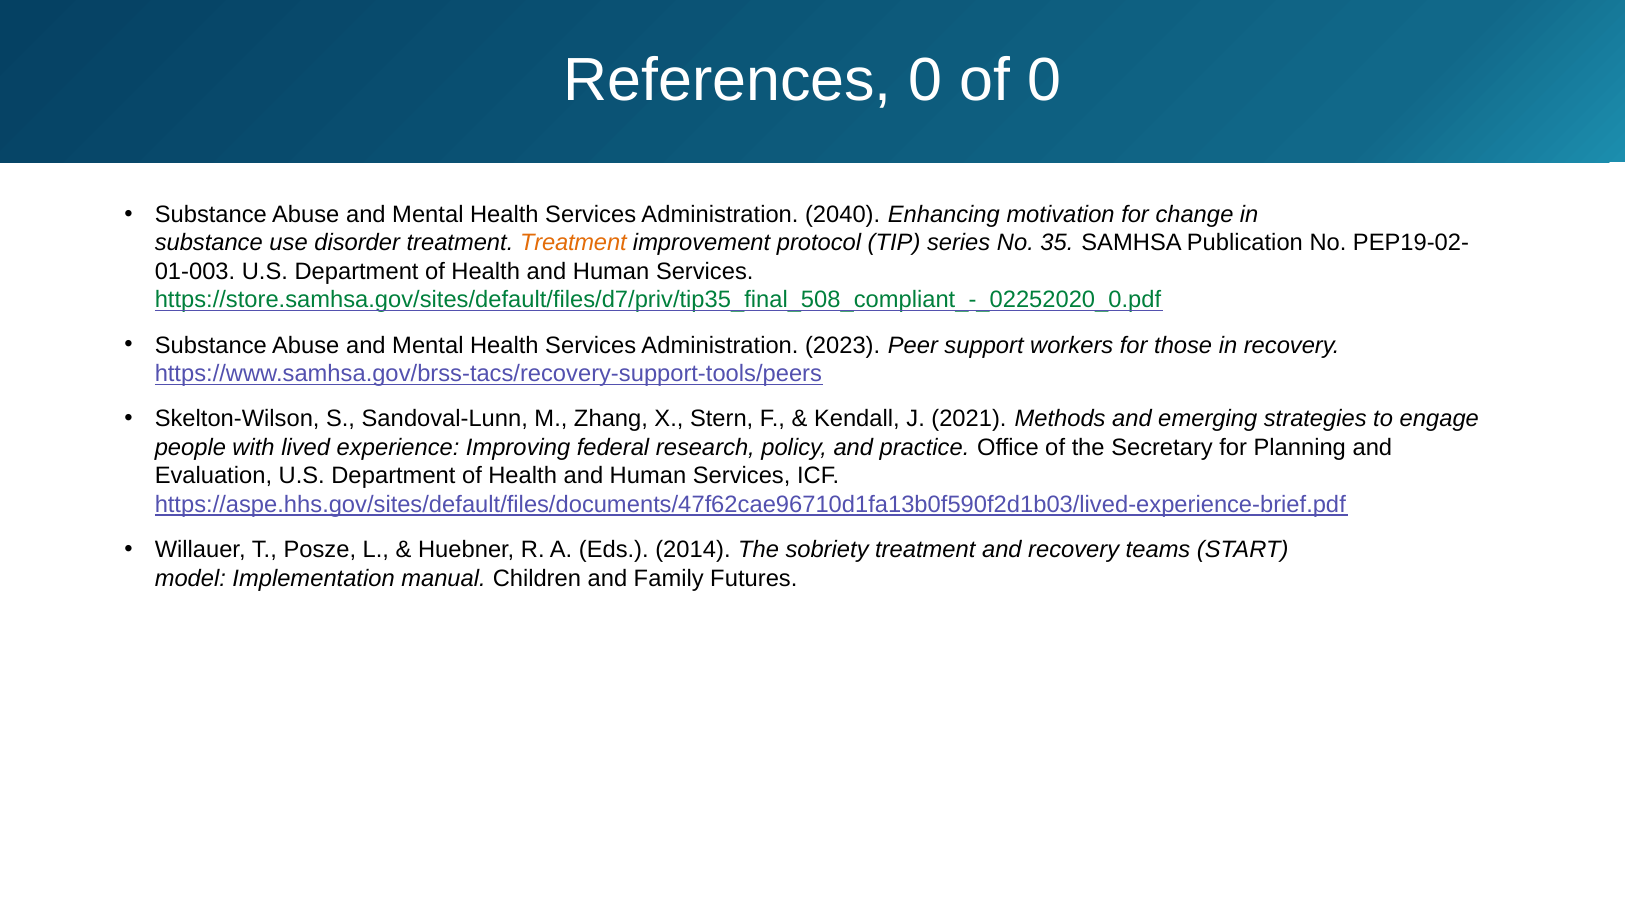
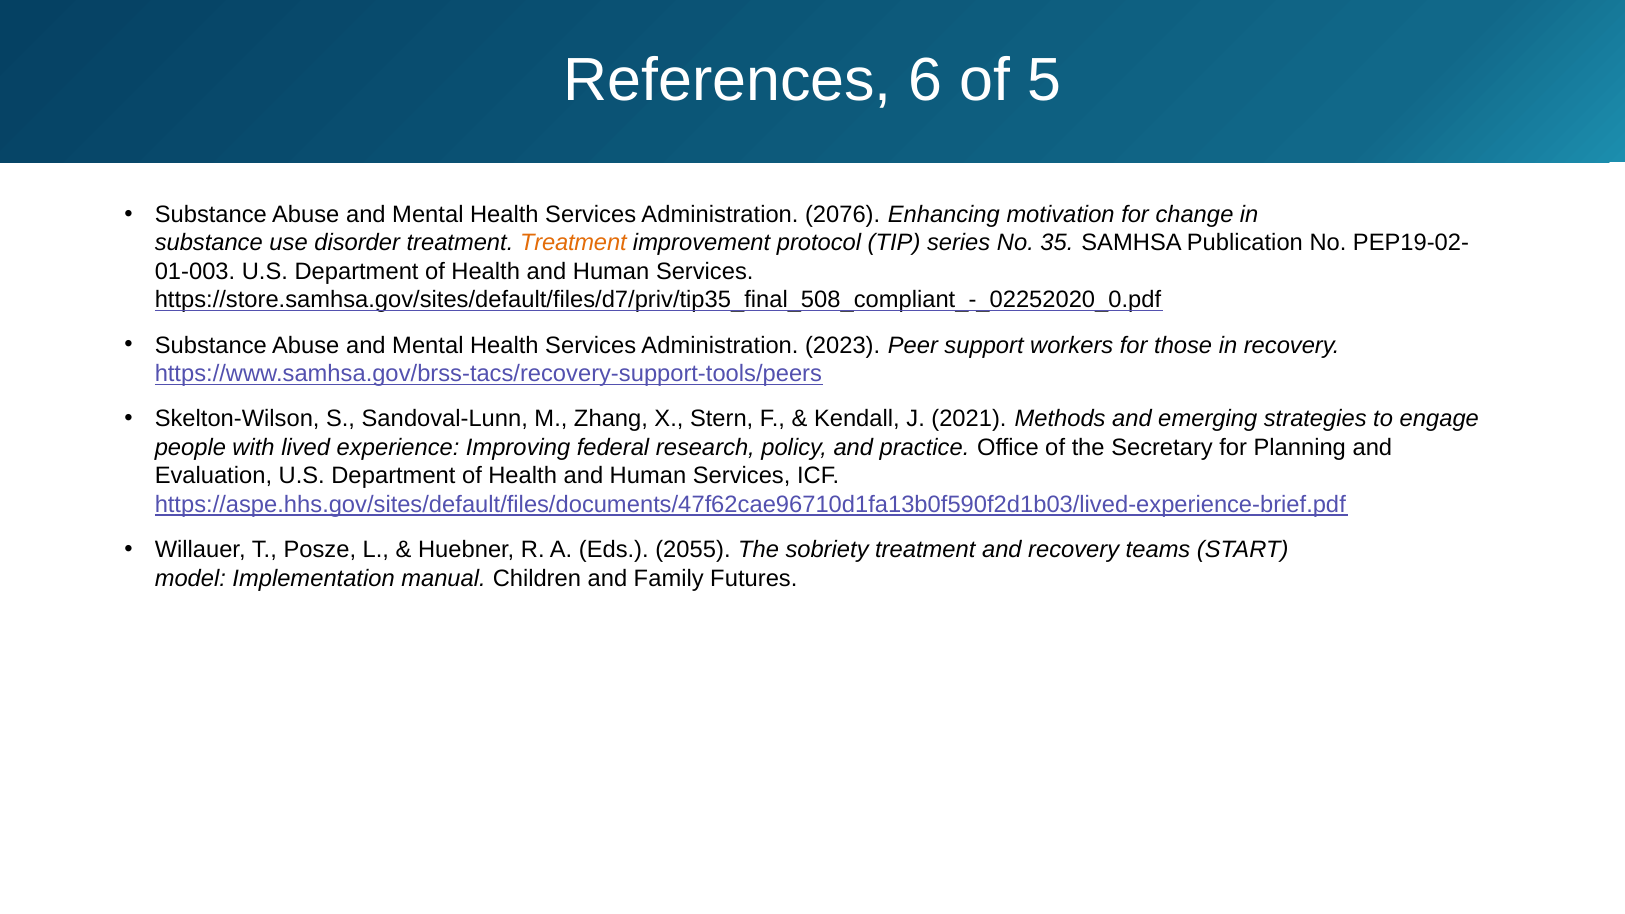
References 0: 0 -> 6
of 0: 0 -> 5
2040: 2040 -> 2076
https://store.samhsa.gov/sites/default/files/d7/priv/tip35_final_508_compliant_-_02252020_0.pdf colour: green -> black
2014: 2014 -> 2055
